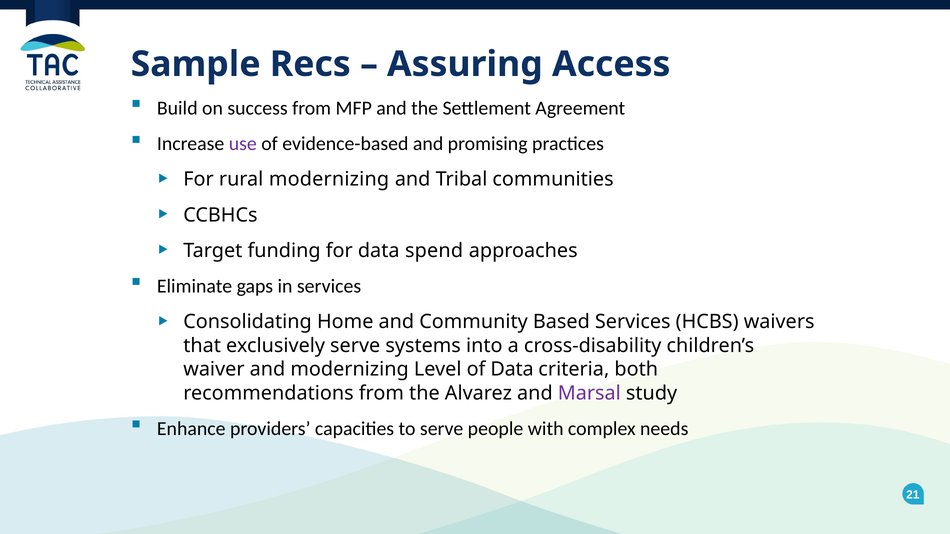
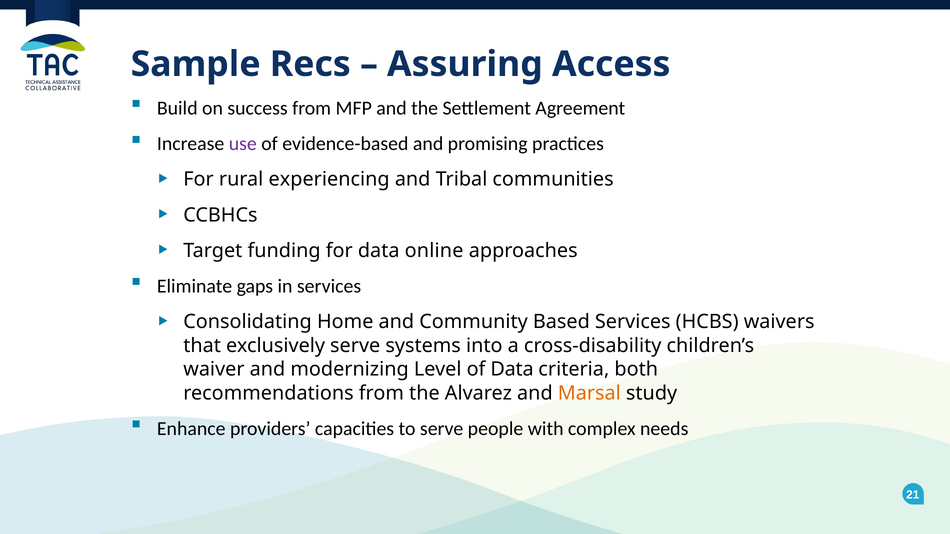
rural modernizing: modernizing -> experiencing
spend: spend -> online
Marsal colour: purple -> orange
